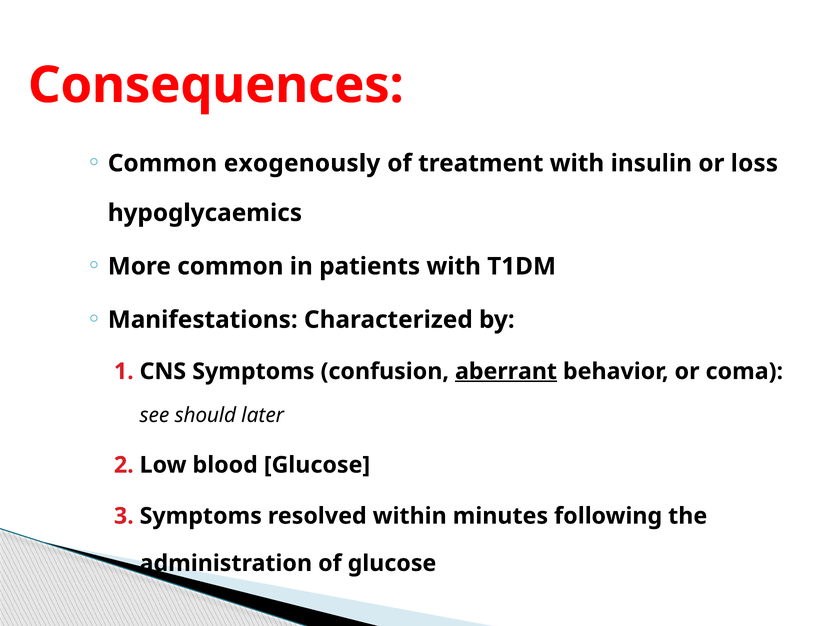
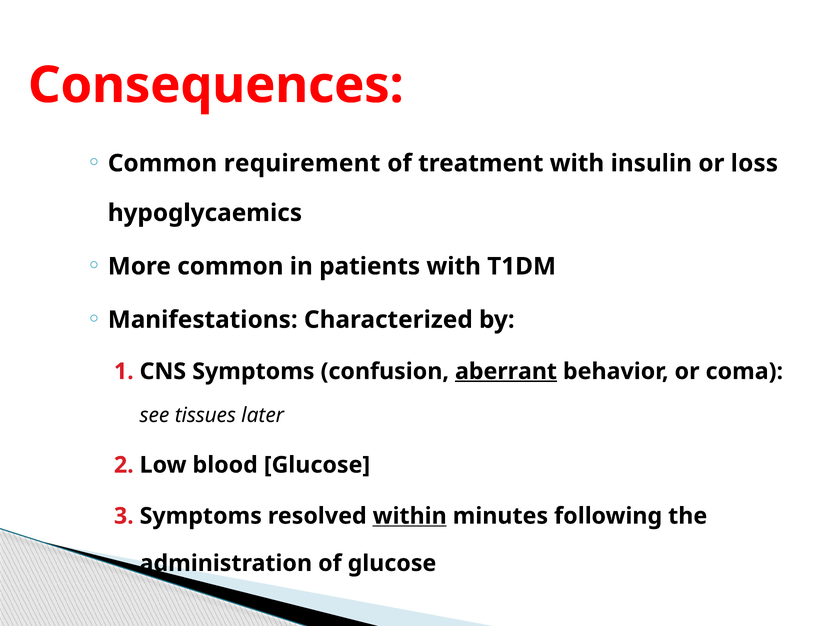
exogenously: exogenously -> requirement
should: should -> tissues
within underline: none -> present
